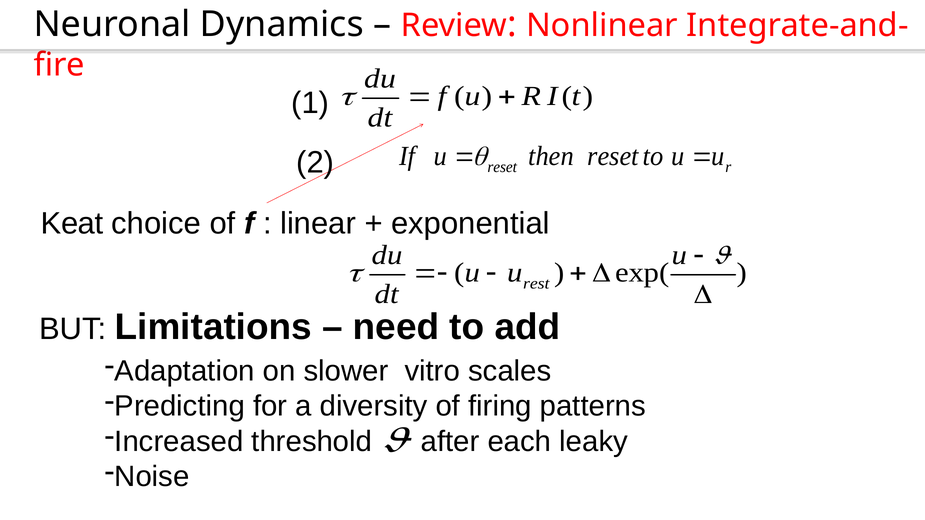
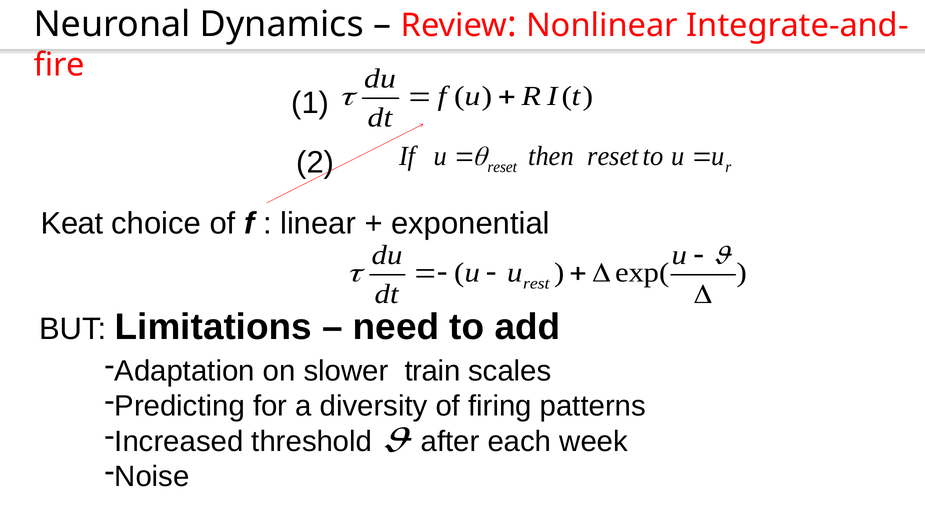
vitro: vitro -> train
leaky: leaky -> week
